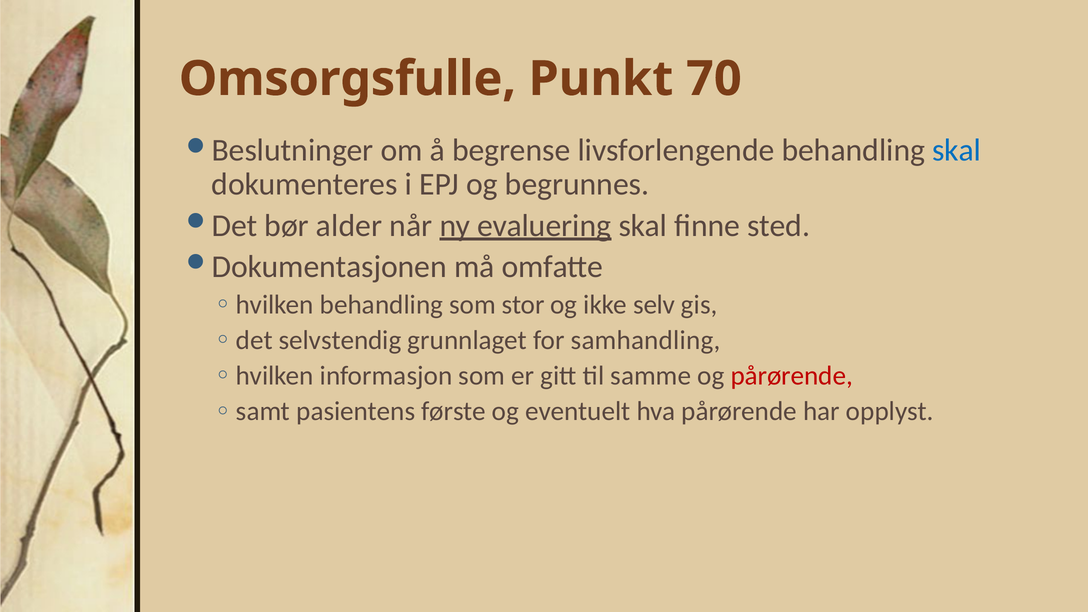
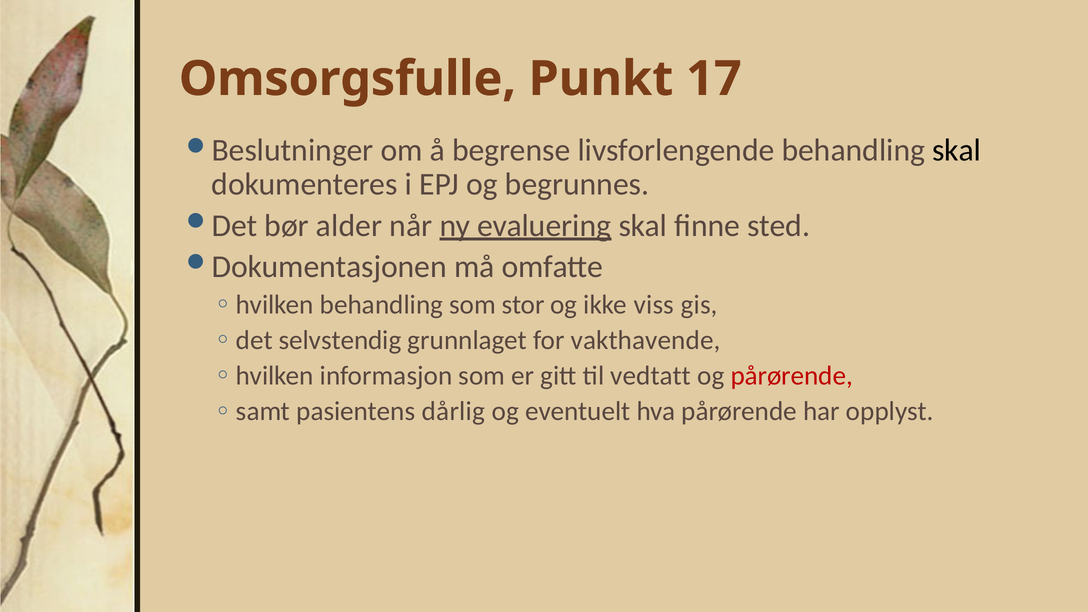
70: 70 -> 17
skal at (957, 150) colour: blue -> black
selv: selv -> viss
samhandling: samhandling -> vakthavende
samme: samme -> vedtatt
første: første -> dårlig
